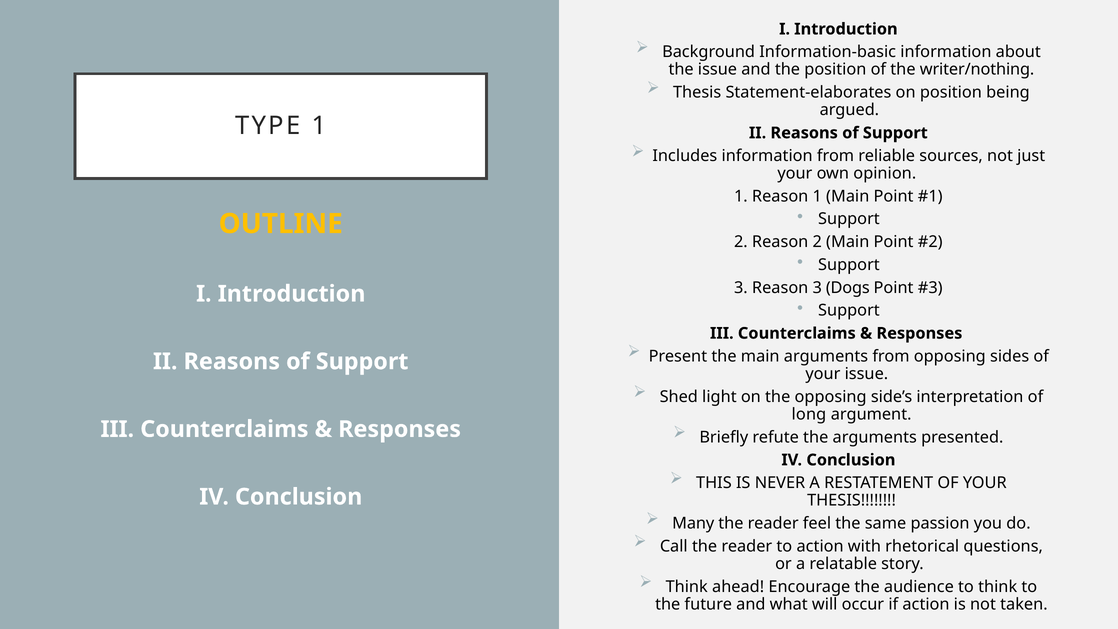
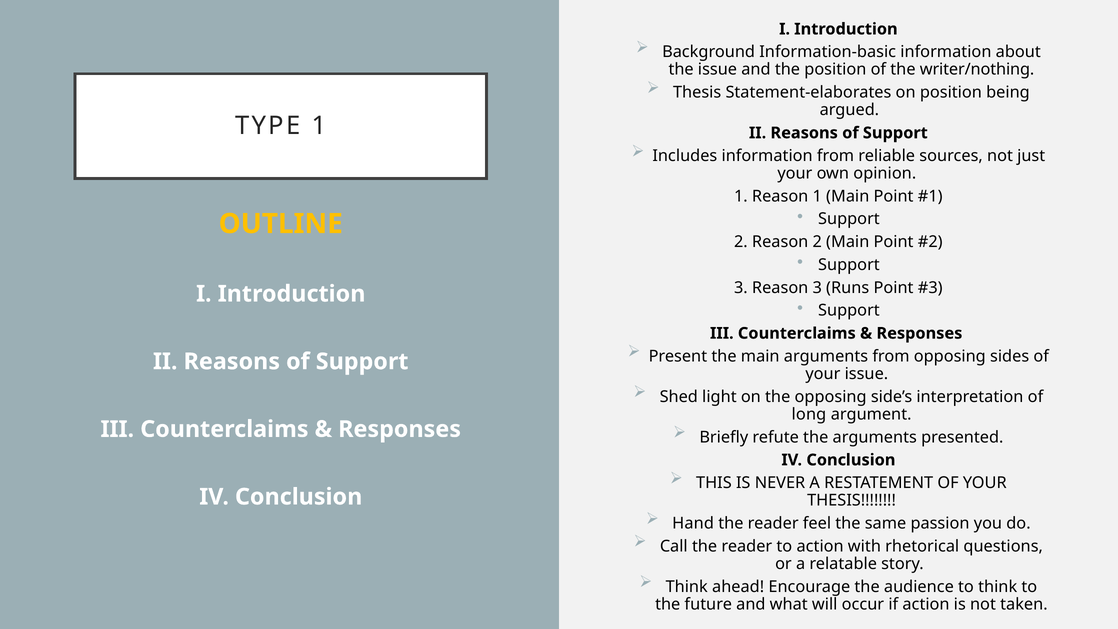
Dogs: Dogs -> Runs
Many: Many -> Hand
